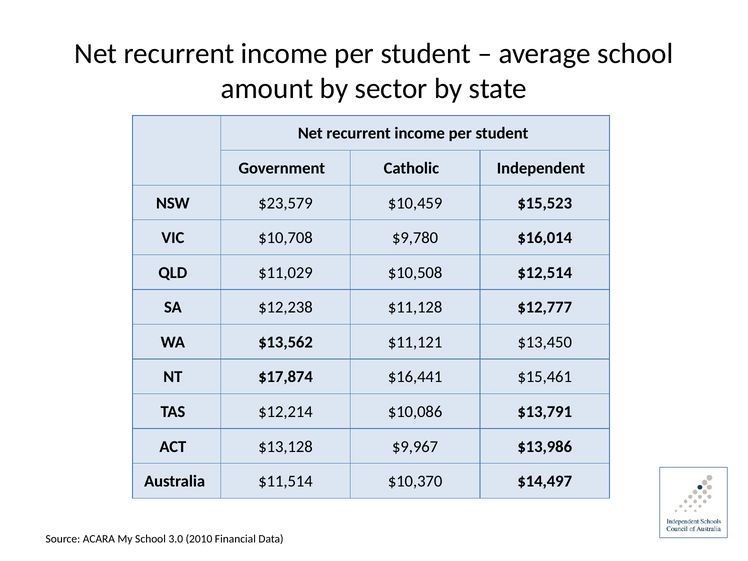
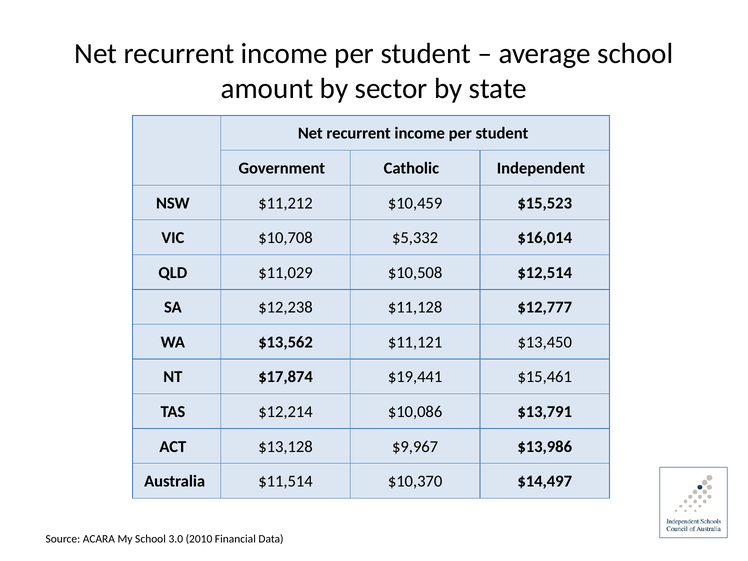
$23,579: $23,579 -> $11,212
$9,780: $9,780 -> $5,332
$16,441: $16,441 -> $19,441
